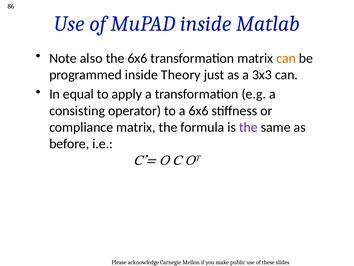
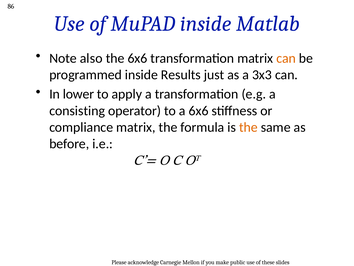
Theory: Theory -> Results
equal: equal -> lower
the at (248, 127) colour: purple -> orange
